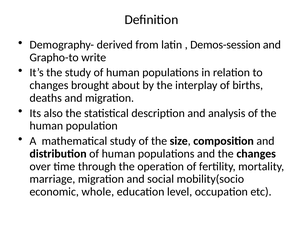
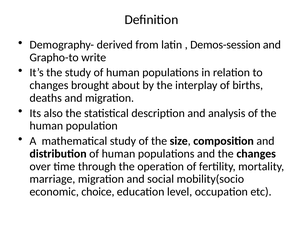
whole: whole -> choice
